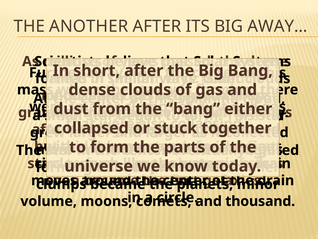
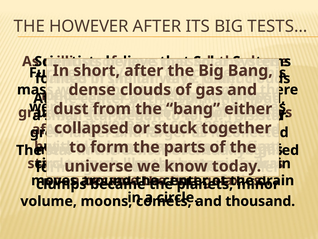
ANOTHER: ANOTHER -> HOWEVER
AWAY…: AWAY… -> TESTS…
